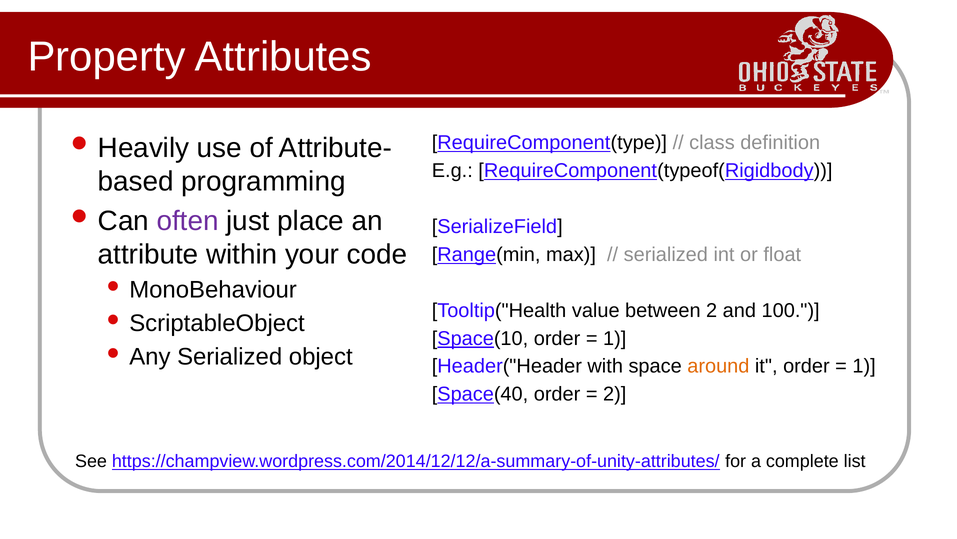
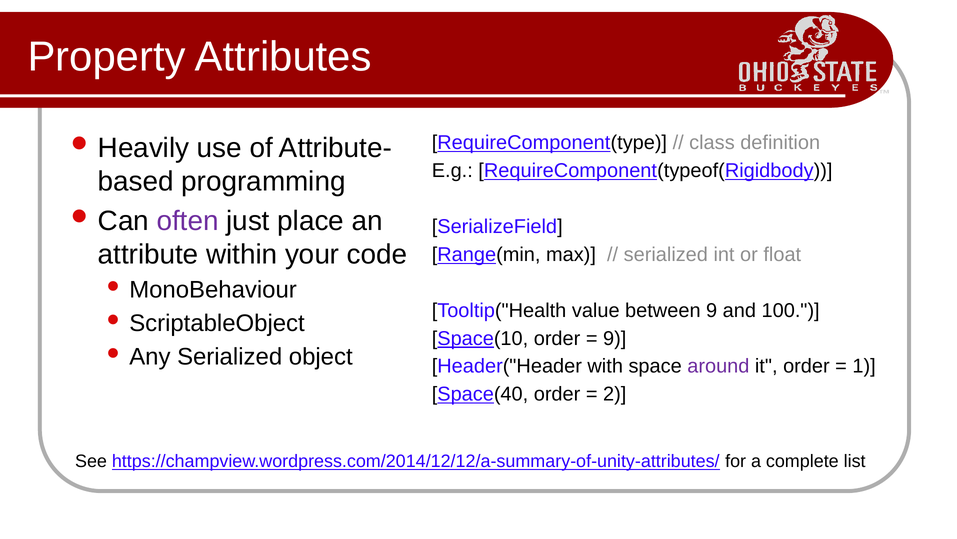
between 2: 2 -> 9
1 at (615, 338): 1 -> 9
around colour: orange -> purple
